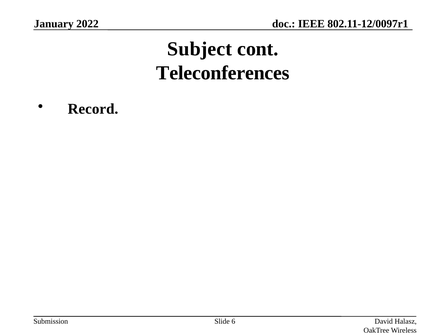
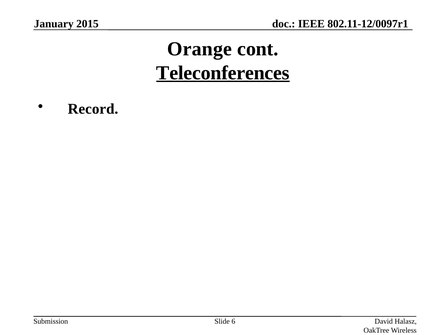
2022: 2022 -> 2015
Subject: Subject -> Orange
Teleconferences underline: none -> present
